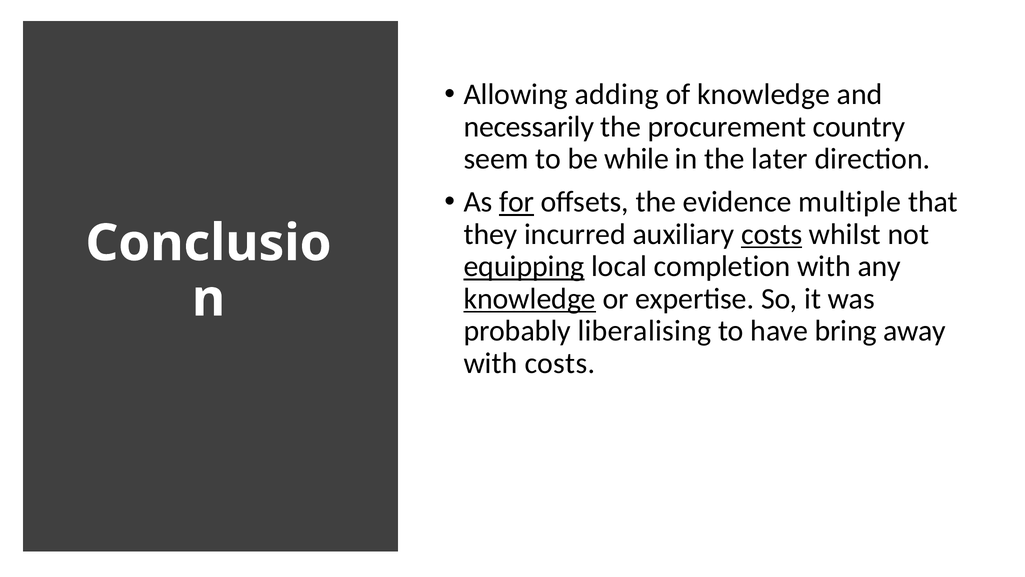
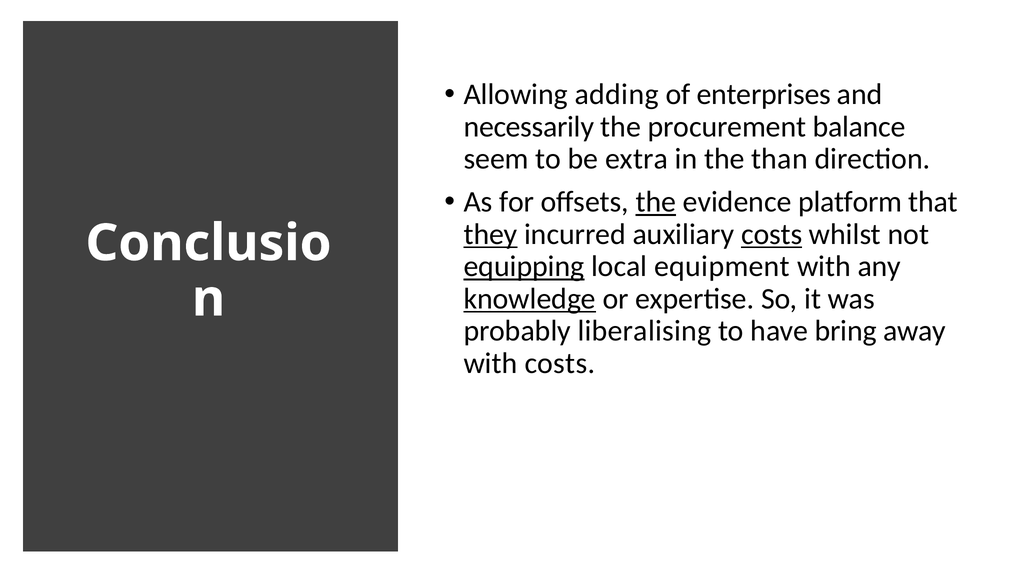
of knowledge: knowledge -> enterprises
country: country -> balance
while: while -> extra
later: later -> than
for underline: present -> none
the at (656, 202) underline: none -> present
multiple: multiple -> platform
they underline: none -> present
completion: completion -> equipment
